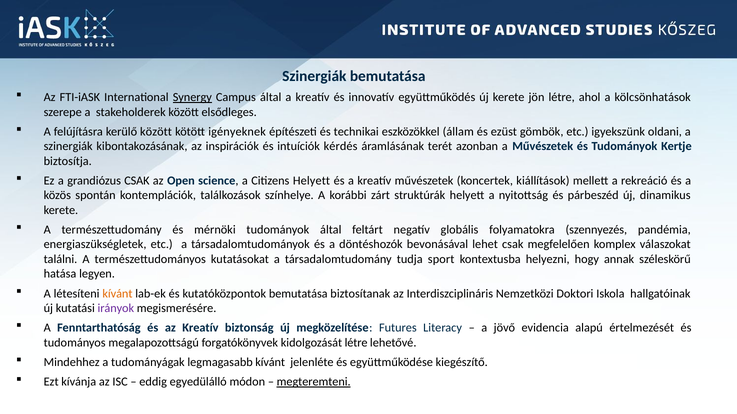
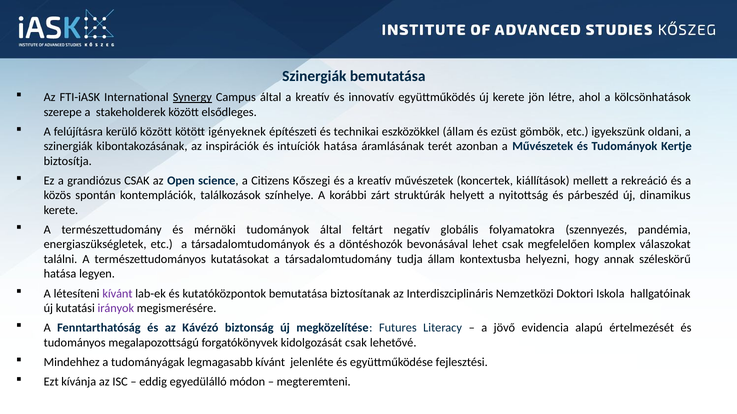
intuíciók kérdés: kérdés -> hatása
Citizens Helyett: Helyett -> Kőszegi
tudja sport: sport -> állam
kívánt at (117, 294) colour: orange -> purple
az Kreatív: Kreatív -> Kávézó
kidolgozását létre: létre -> csak
kiegészítő: kiegészítő -> fejlesztési
megteremteni underline: present -> none
